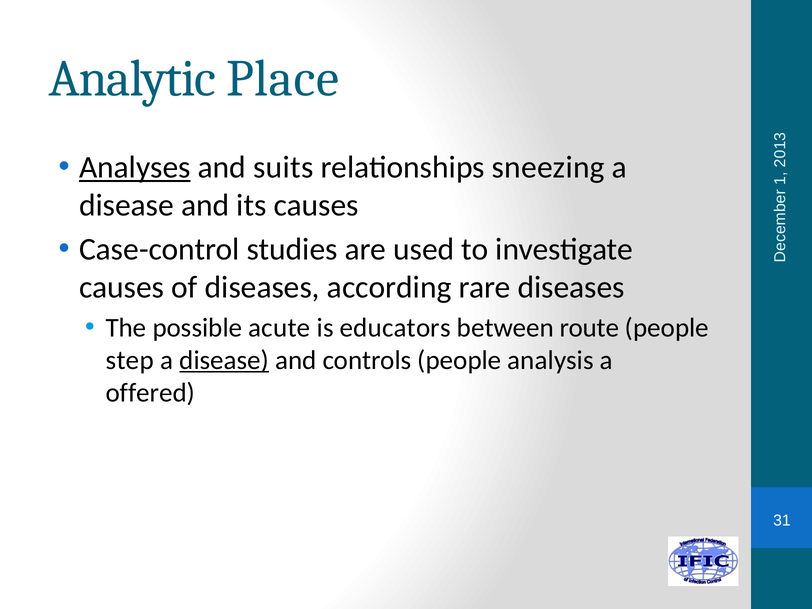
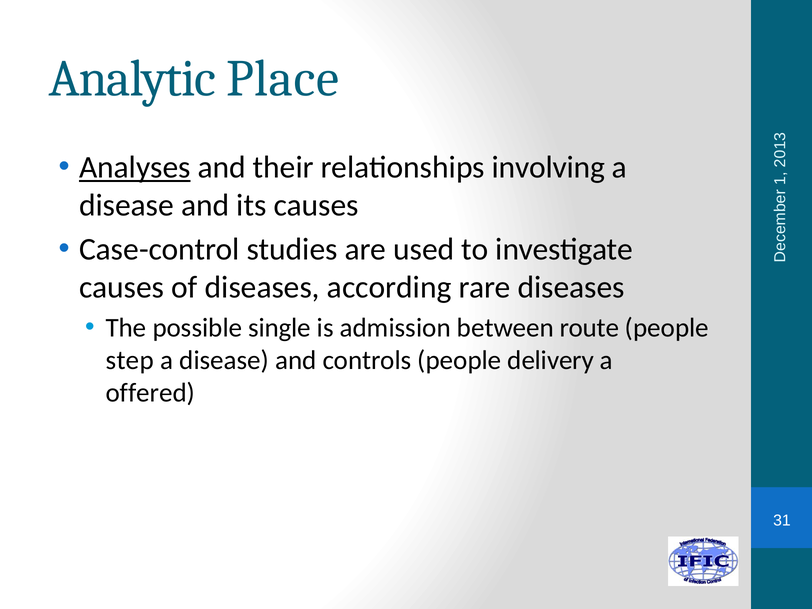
suits: suits -> their
sneezing: sneezing -> involving
acute: acute -> single
educators: educators -> admission
disease at (224, 360) underline: present -> none
analysis: analysis -> delivery
